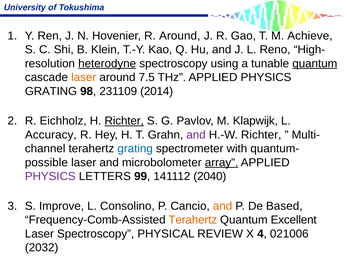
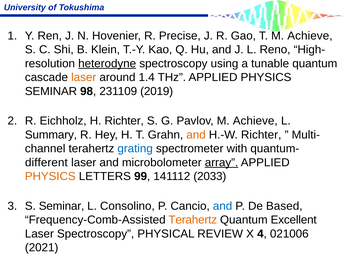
R Around: Around -> Precise
quantum at (315, 64) underline: present -> none
7.5: 7.5 -> 1.4
GRATING at (51, 91): GRATING -> SEMINAR
2014: 2014 -> 2019
Richter at (124, 121) underline: present -> none
Pavlov M Klapwijk: Klapwijk -> Achieve
Accuracy: Accuracy -> Summary
and at (196, 135) colour: purple -> orange
possible: possible -> different
PHYSICS at (50, 176) colour: purple -> orange
2040: 2040 -> 2033
S Improve: Improve -> Seminar
and at (223, 206) colour: orange -> blue
2032: 2032 -> 2021
